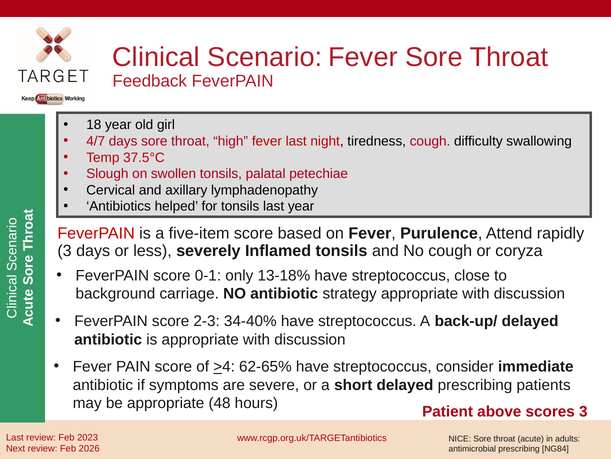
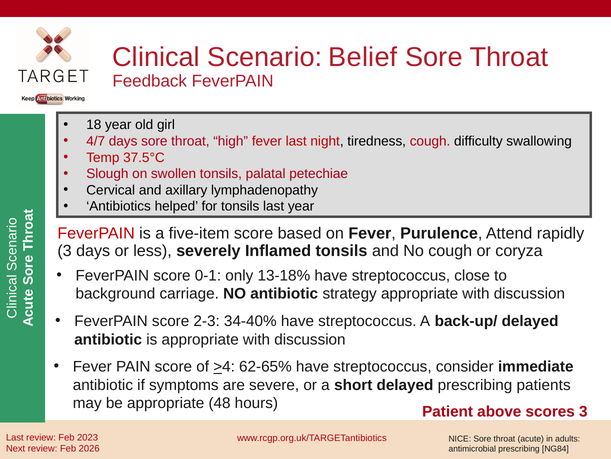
Scenario Fever: Fever -> Belief
